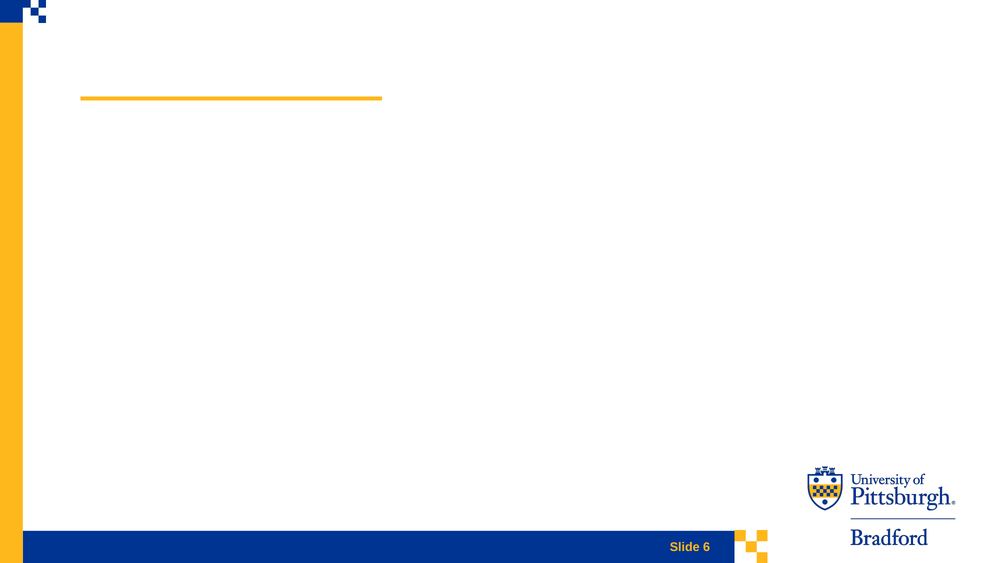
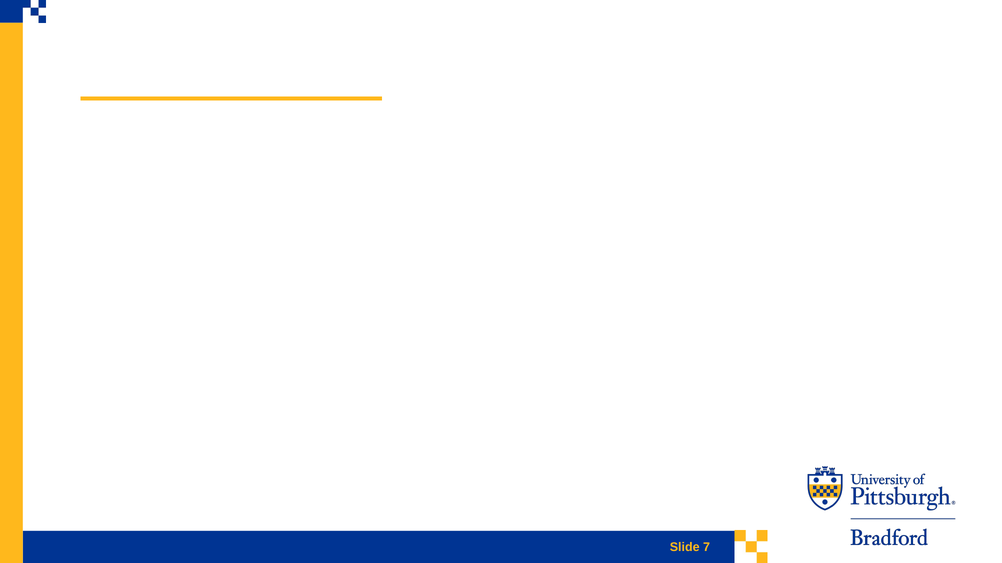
6: 6 -> 7
